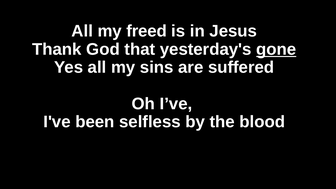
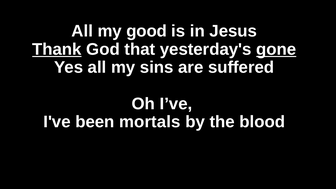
freed: freed -> good
Thank underline: none -> present
selfless: selfless -> mortals
